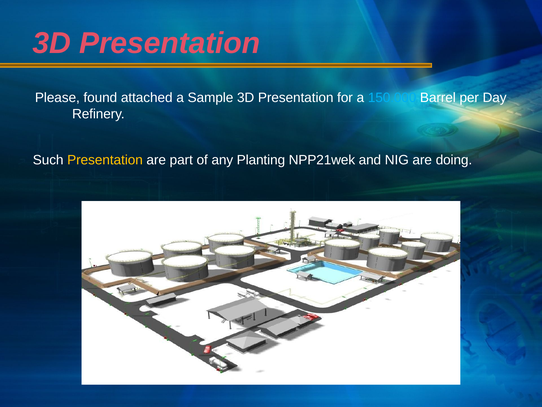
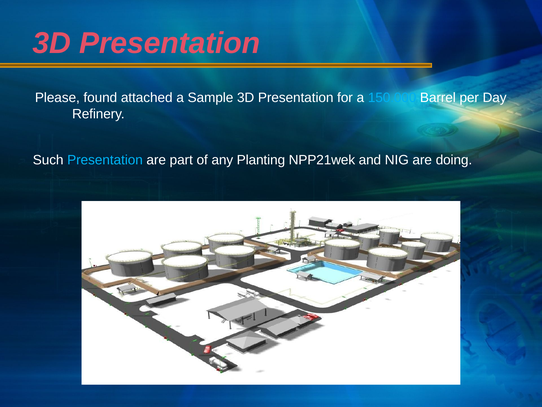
Presentation at (105, 160) colour: yellow -> light blue
